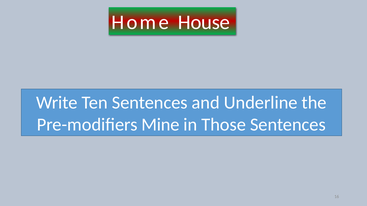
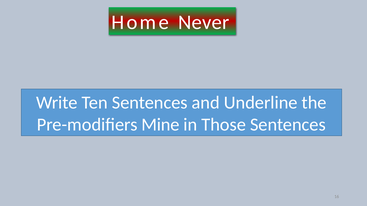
House: House -> Never
